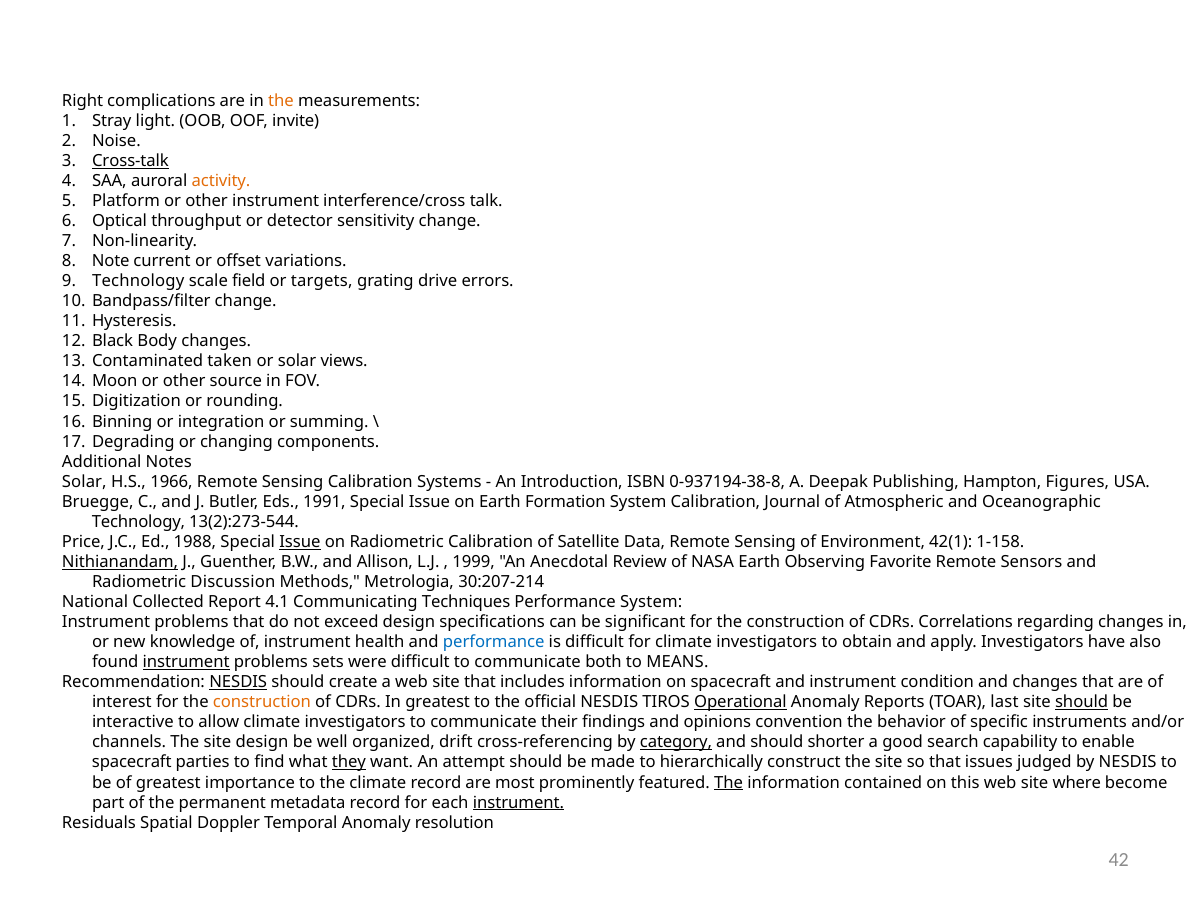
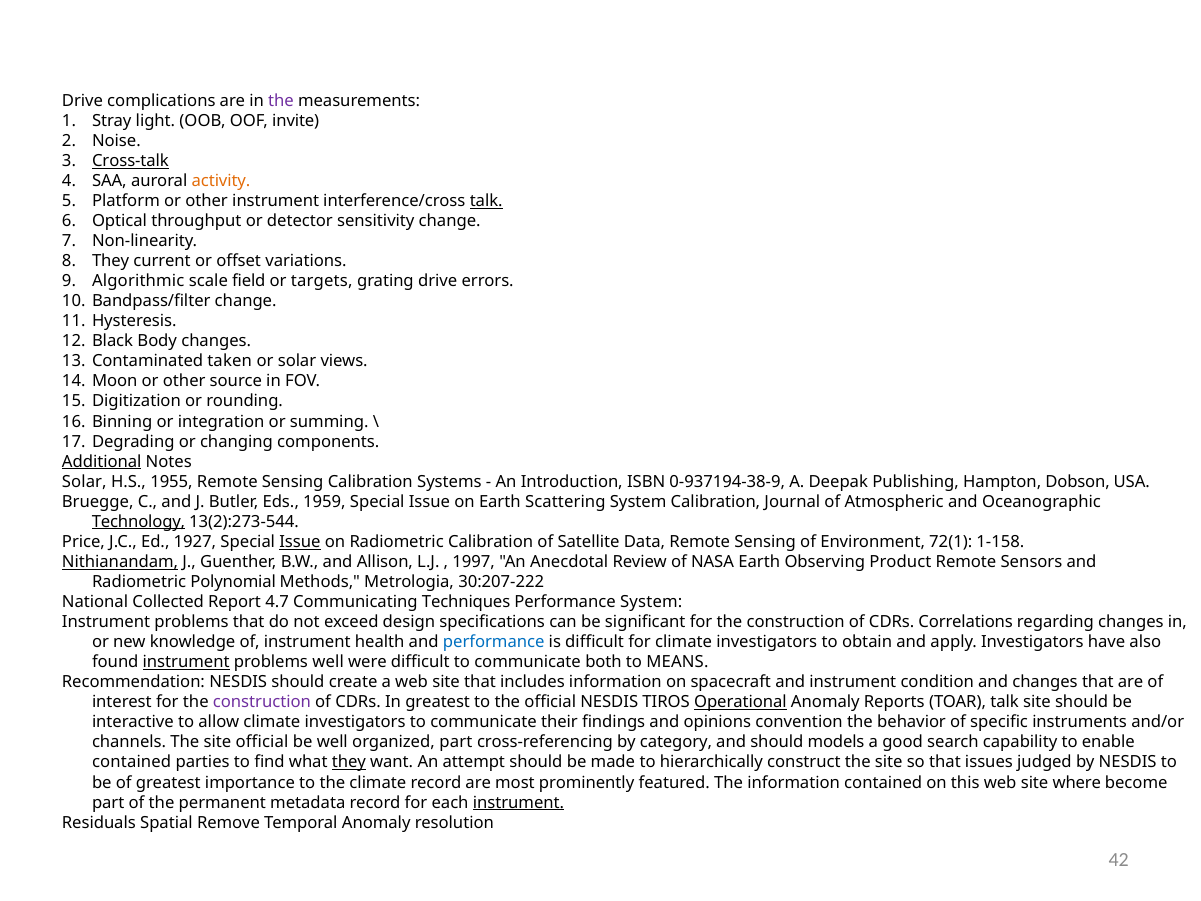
Right at (83, 101): Right -> Drive
the at (281, 101) colour: orange -> purple
talk at (486, 201) underline: none -> present
Note at (111, 261): Note -> They
Technology at (138, 281): Technology -> Algorithmic
Additional underline: none -> present
1966: 1966 -> 1955
0-937194-38-8: 0-937194-38-8 -> 0-937194-38-9
Figures: Figures -> Dobson
1991: 1991 -> 1959
Formation: Formation -> Scattering
Technology at (138, 522) underline: none -> present
1988: 1988 -> 1927
42(1: 42(1 -> 72(1
1999: 1999 -> 1997
Favorite: Favorite -> Product
Discussion: Discussion -> Polynomial
30:207-214: 30:207-214 -> 30:207-222
4.1: 4.1 -> 4.7
problems sets: sets -> well
NESDIS at (238, 682) underline: present -> none
construction at (262, 702) colour: orange -> purple
TOAR last: last -> talk
should at (1082, 702) underline: present -> none
site design: design -> official
organized drift: drift -> part
category underline: present -> none
shorter: shorter -> models
spacecraft at (132, 762): spacecraft -> contained
The at (729, 782) underline: present -> none
Doppler: Doppler -> Remove
